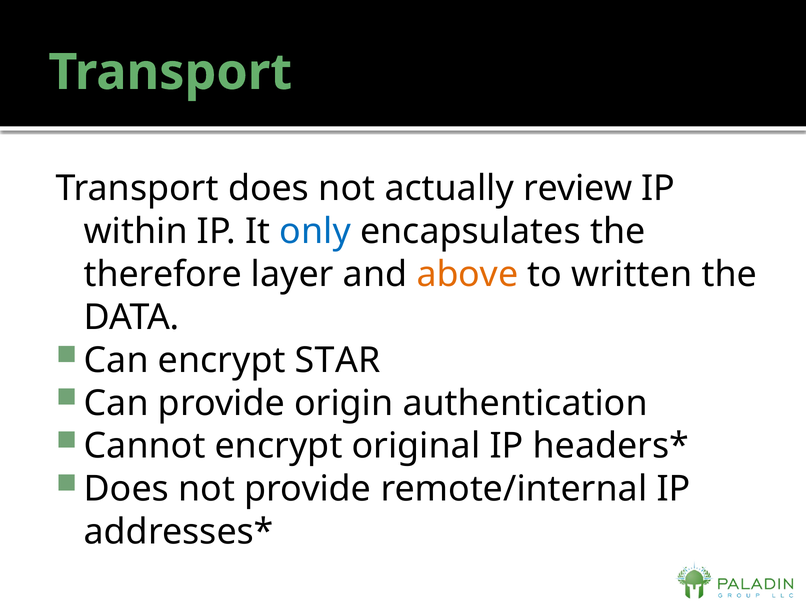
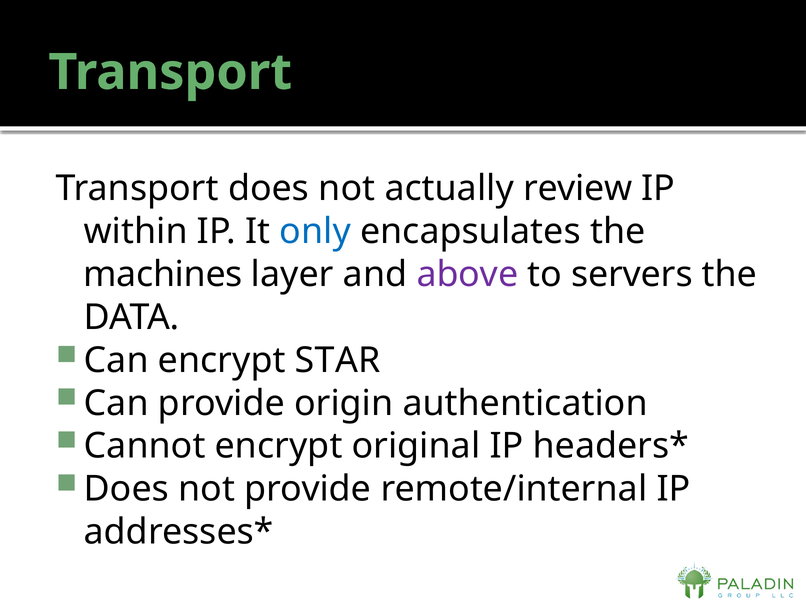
therefore: therefore -> machines
above colour: orange -> purple
written: written -> servers
